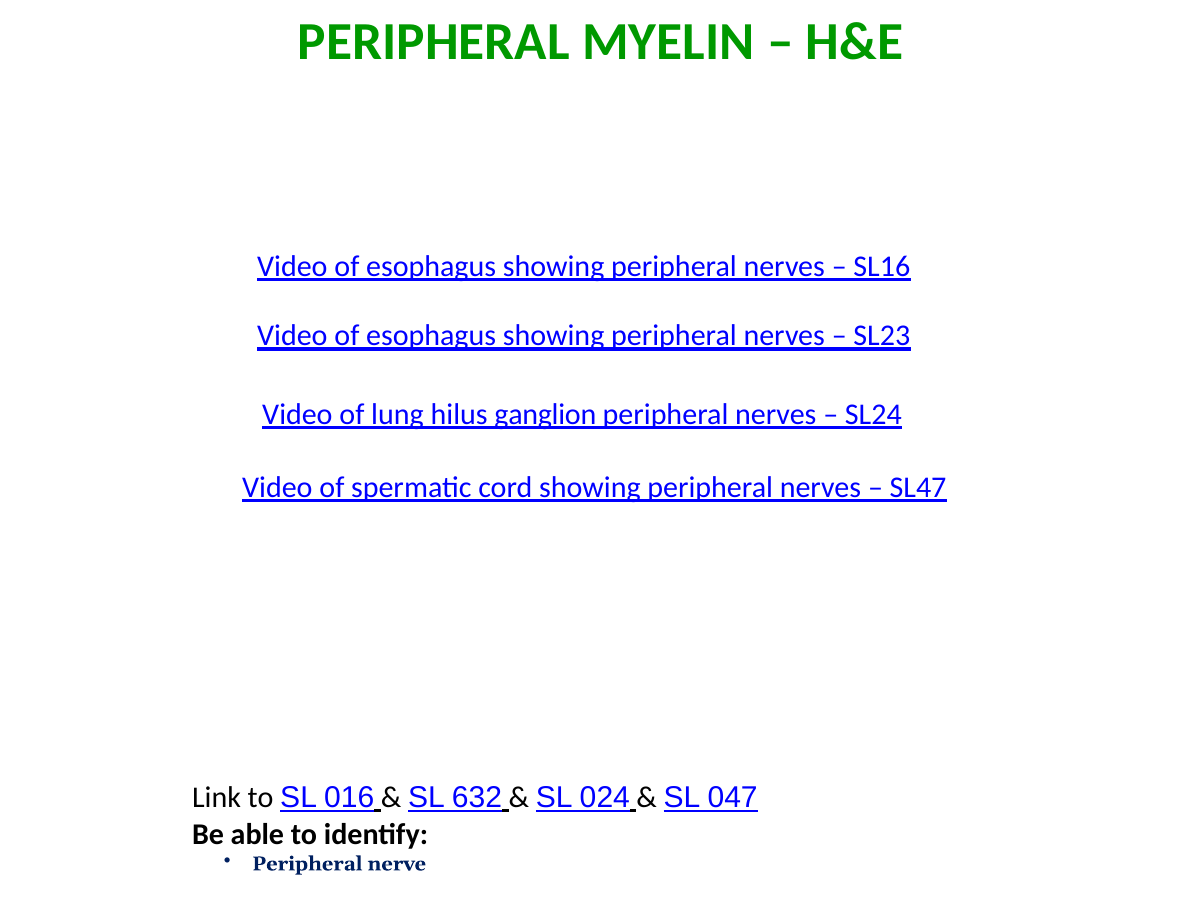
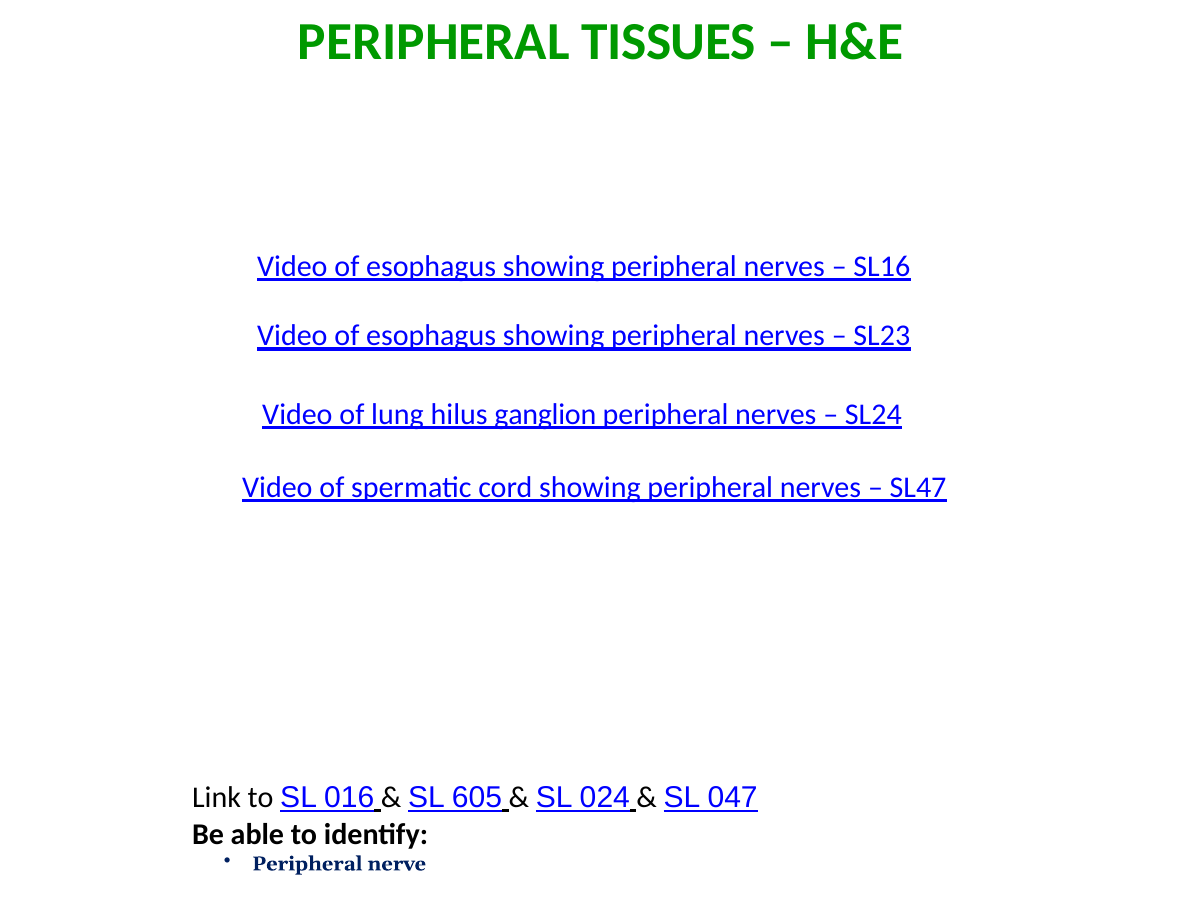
MYELIN: MYELIN -> TISSUES
632: 632 -> 605
